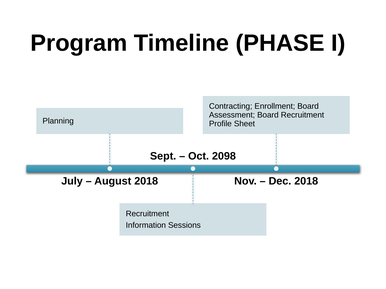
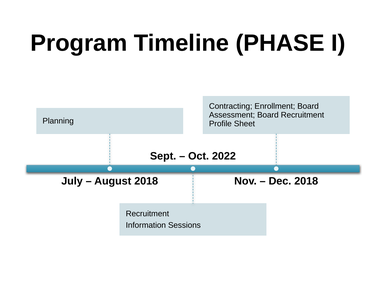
2098: 2098 -> 2022
